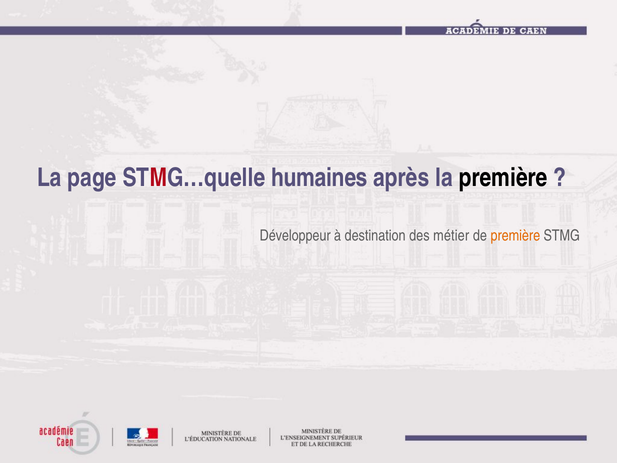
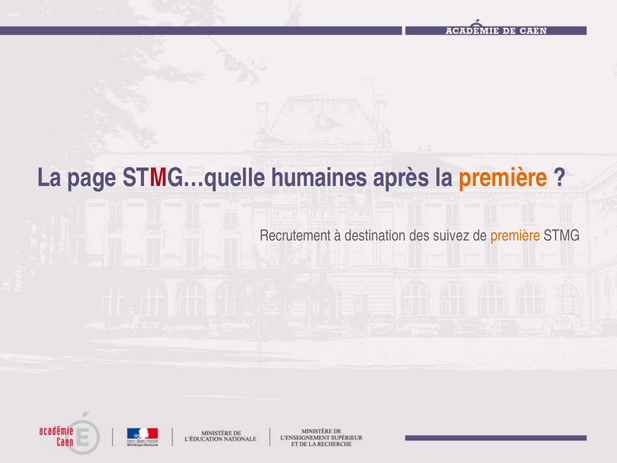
première at (503, 178) colour: black -> orange
Développeur: Développeur -> Recrutement
métier: métier -> suivez
